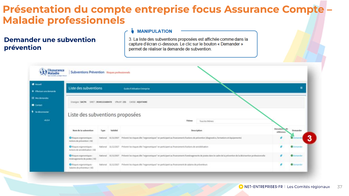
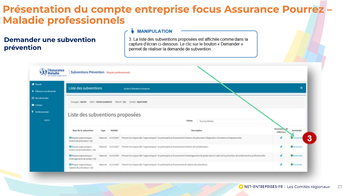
Assurance Compte: Compte -> Pourrez
